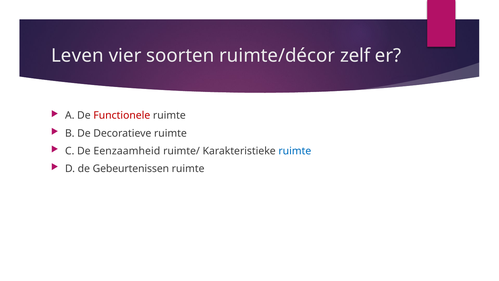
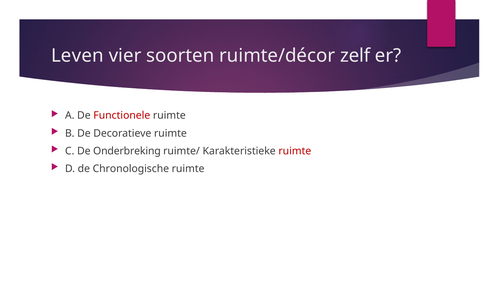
Eenzaamheid: Eenzaamheid -> Onderbreking
ruimte at (295, 151) colour: blue -> red
Gebeurtenissen: Gebeurtenissen -> Chronologische
